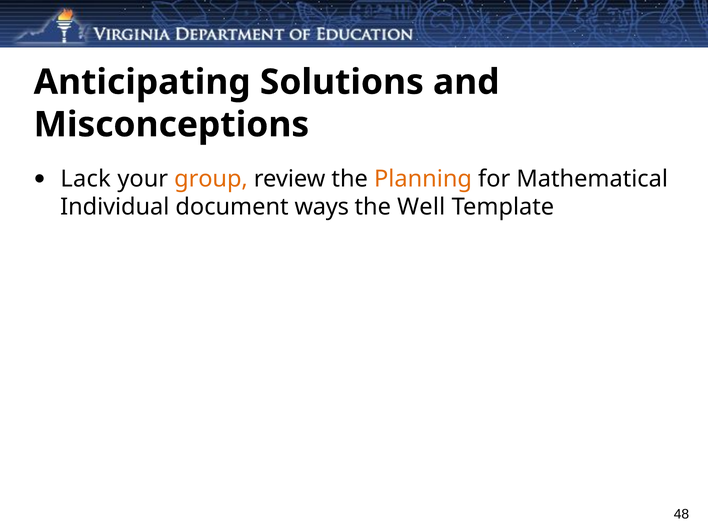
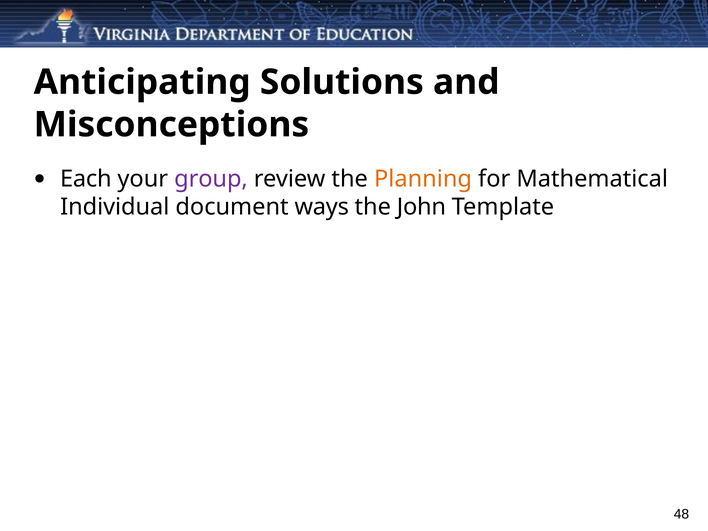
Lack: Lack -> Each
group colour: orange -> purple
Well: Well -> John
